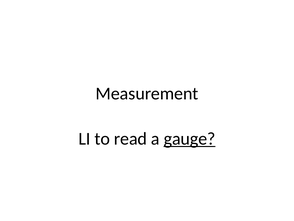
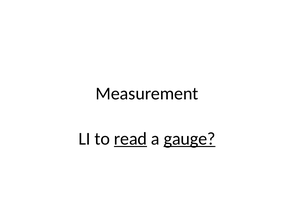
read underline: none -> present
